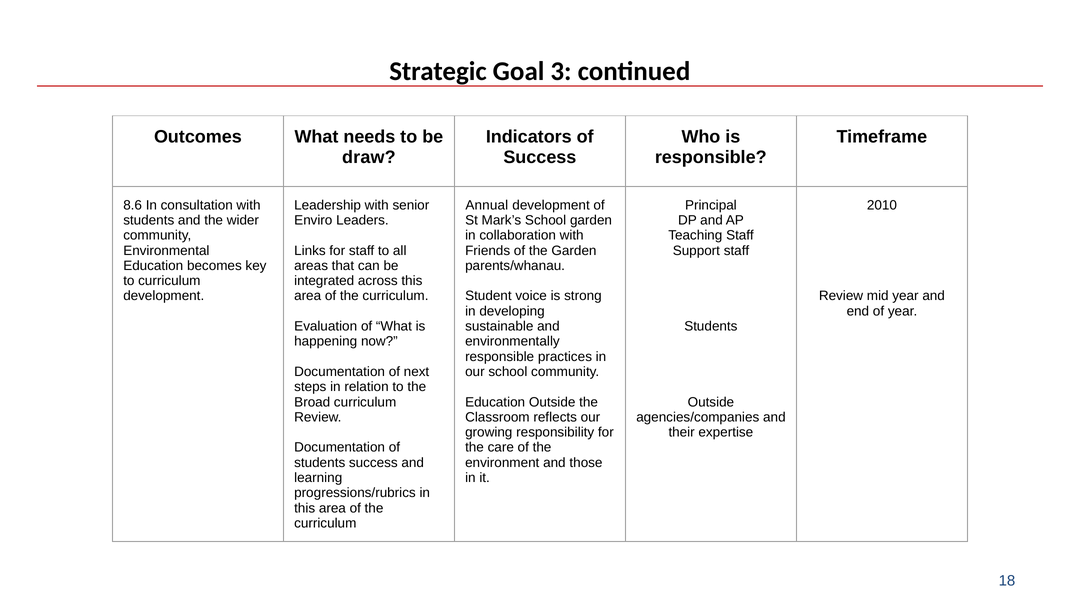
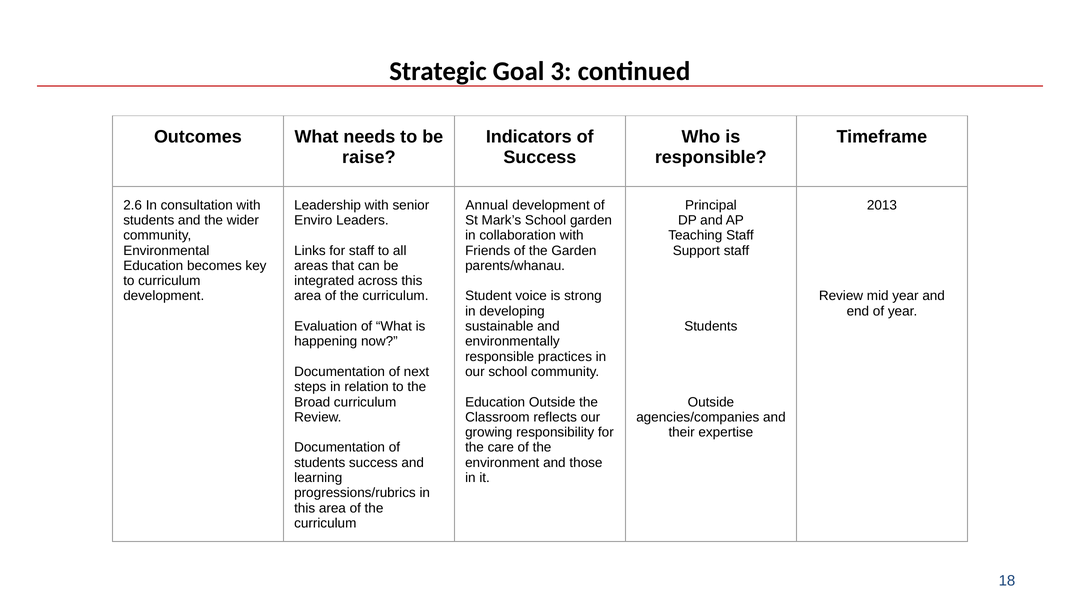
draw: draw -> raise
8.6: 8.6 -> 2.6
2010: 2010 -> 2013
